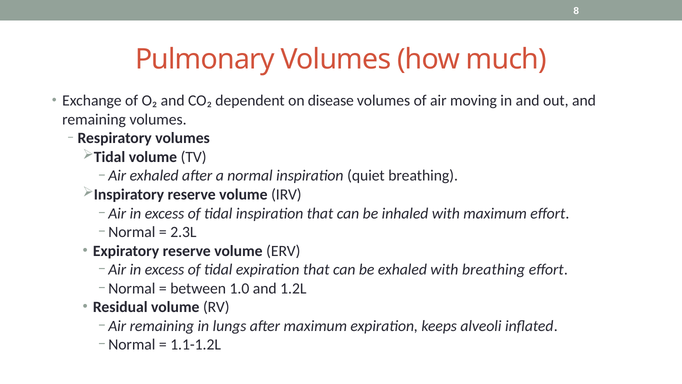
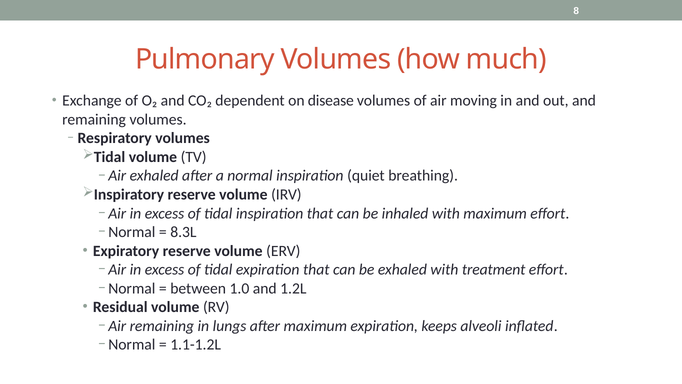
2.3L: 2.3L -> 8.3L
with breathing: breathing -> treatment
